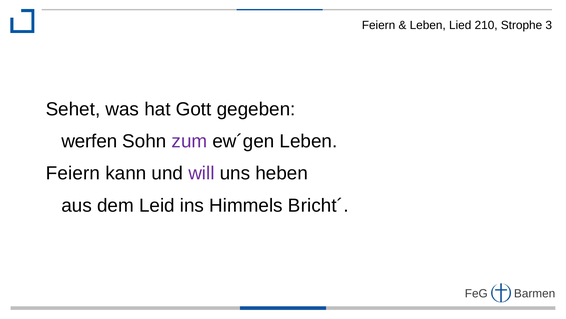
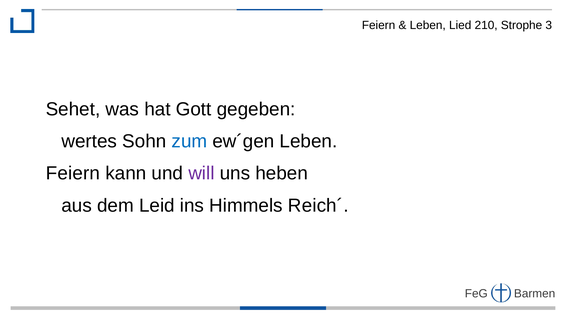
werfen: werfen -> wertes
zum colour: purple -> blue
Bricht´: Bricht´ -> Reich´
